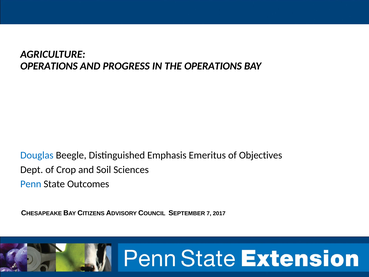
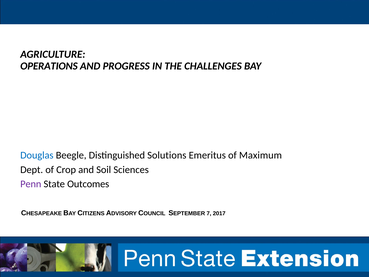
THE OPERATIONS: OPERATIONS -> CHALLENGES
Emphasis: Emphasis -> Solutions
Objectives: Objectives -> Maximum
Penn colour: blue -> purple
